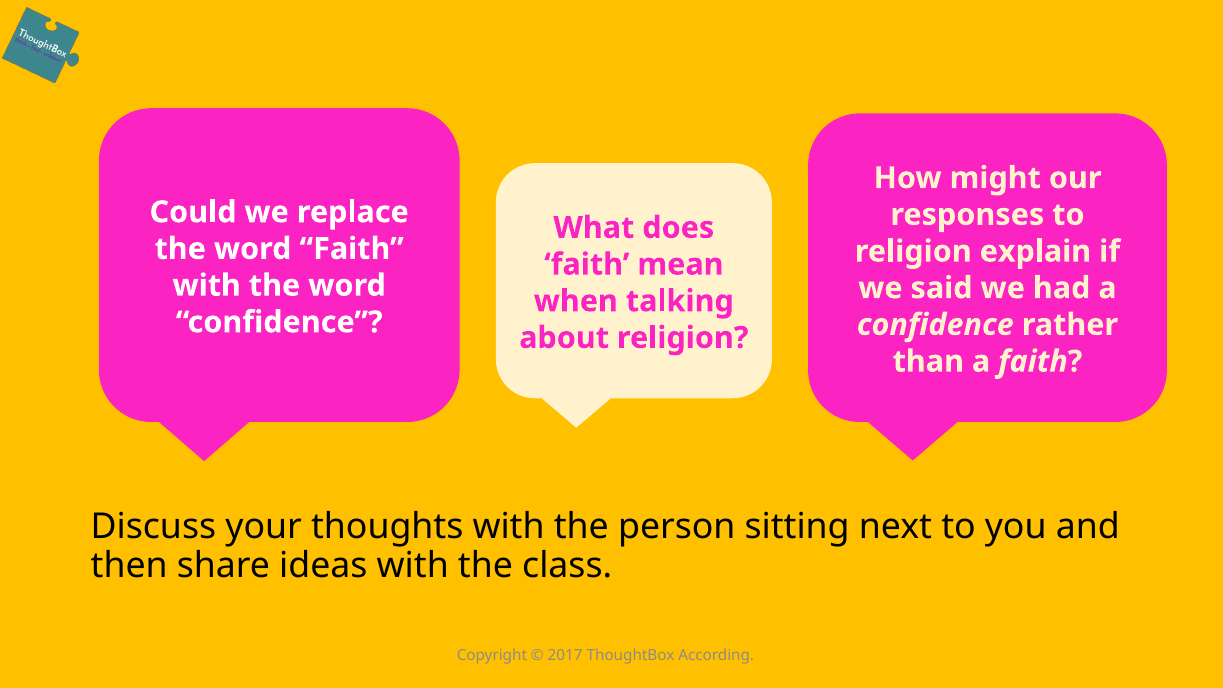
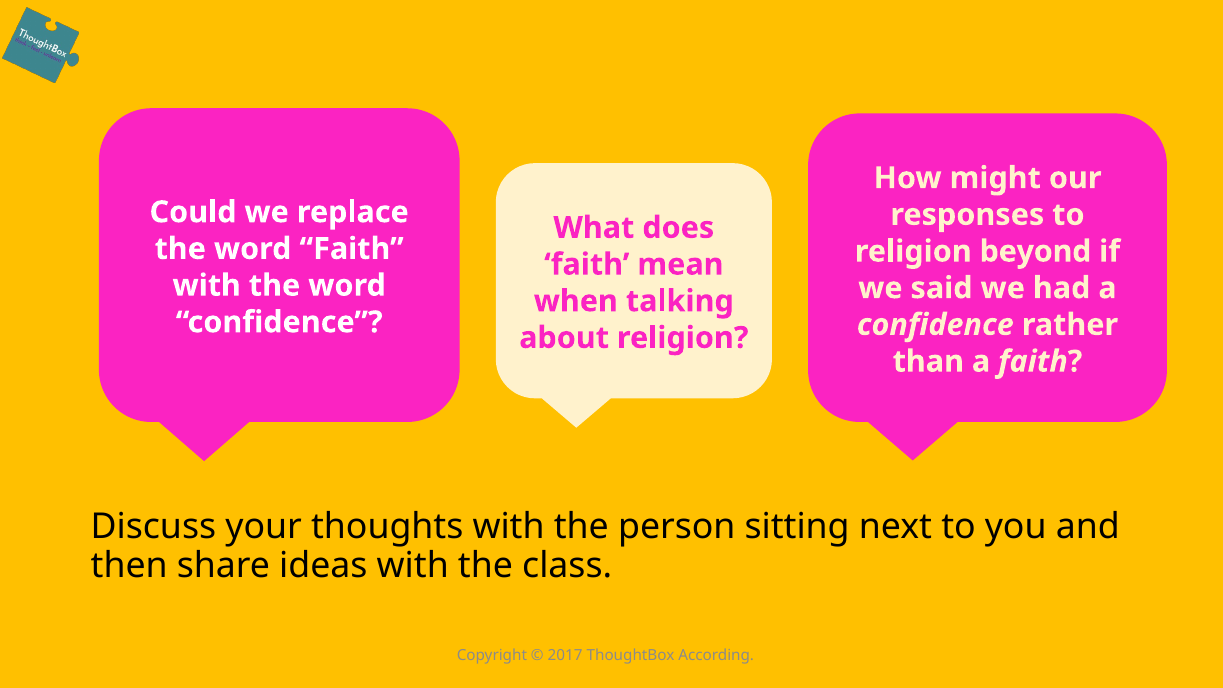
explain: explain -> beyond
